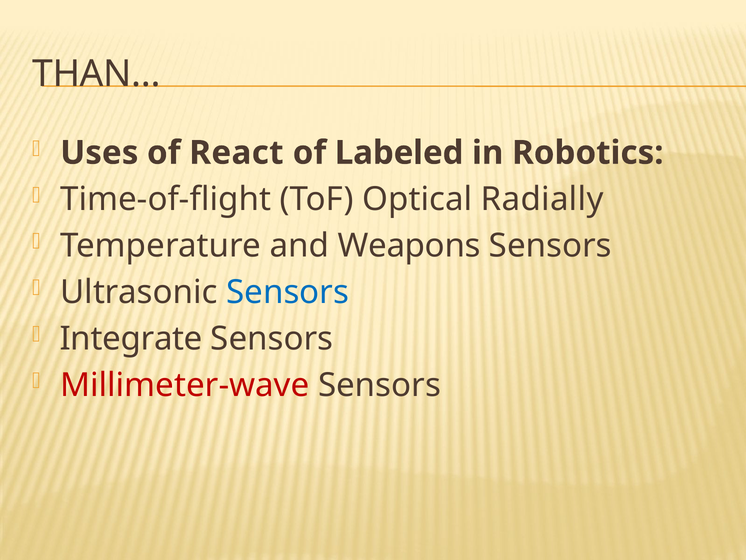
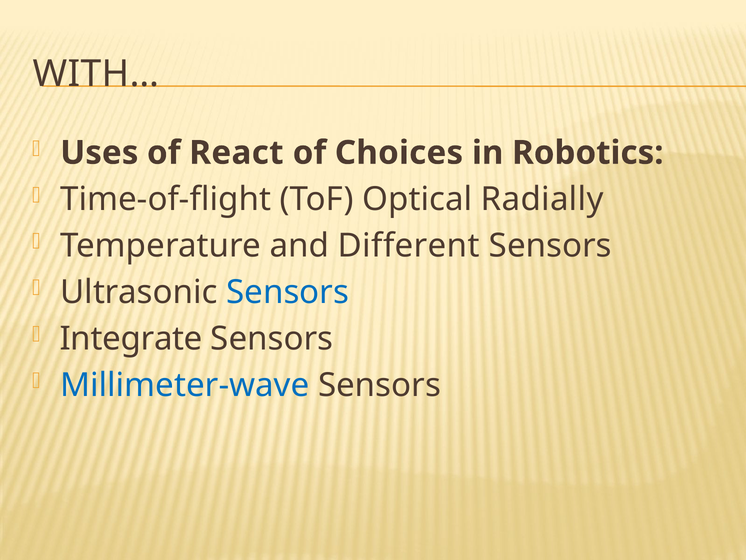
THAN…: THAN… -> WITH…
Labeled: Labeled -> Choices
Weapons: Weapons -> Different
Millimeter-wave colour: red -> blue
